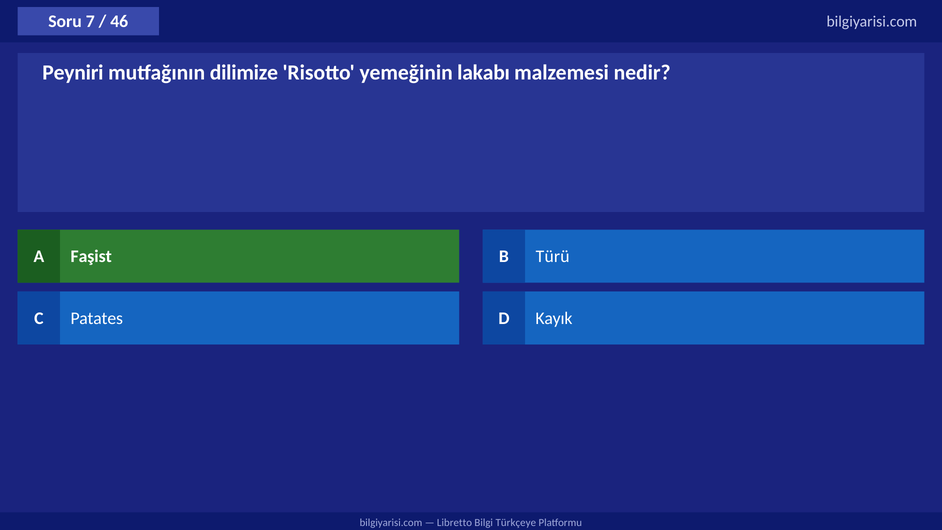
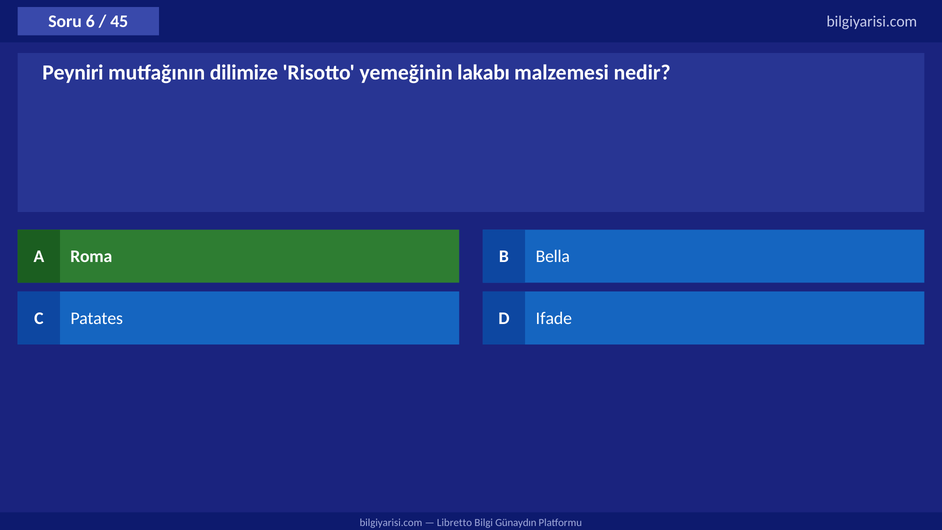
7: 7 -> 6
46: 46 -> 45
Faşist: Faşist -> Roma
Türü: Türü -> Bella
Kayık: Kayık -> Ifade
Türkçeye: Türkçeye -> Günaydın
